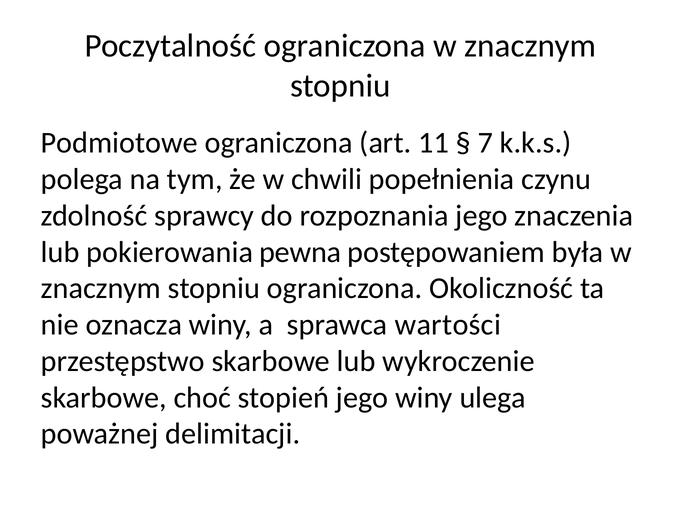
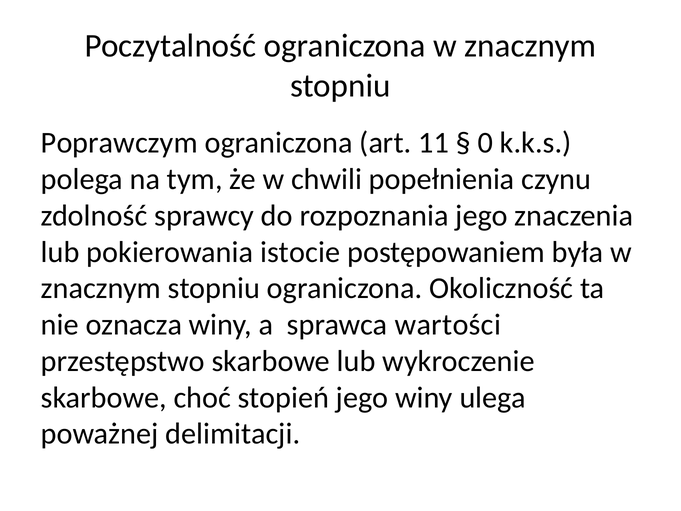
Podmiotowe: Podmiotowe -> Poprawczym
7: 7 -> 0
pewna: pewna -> istocie
